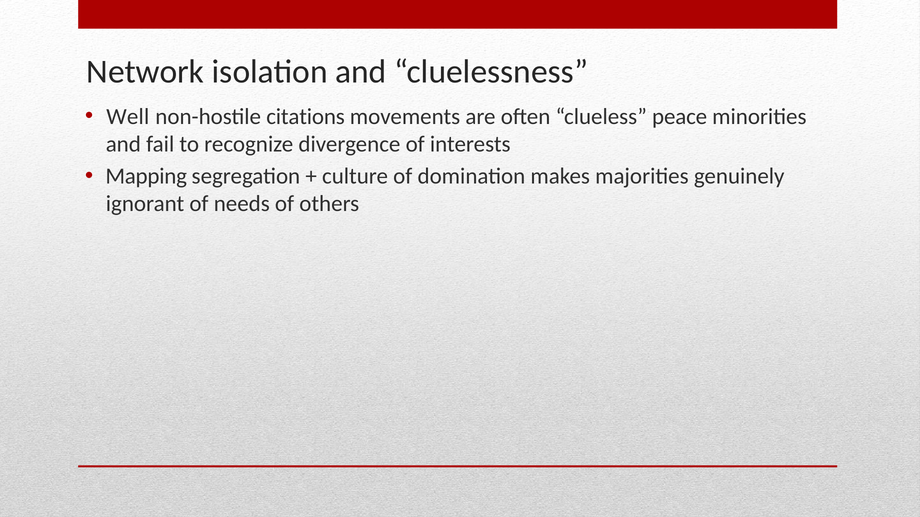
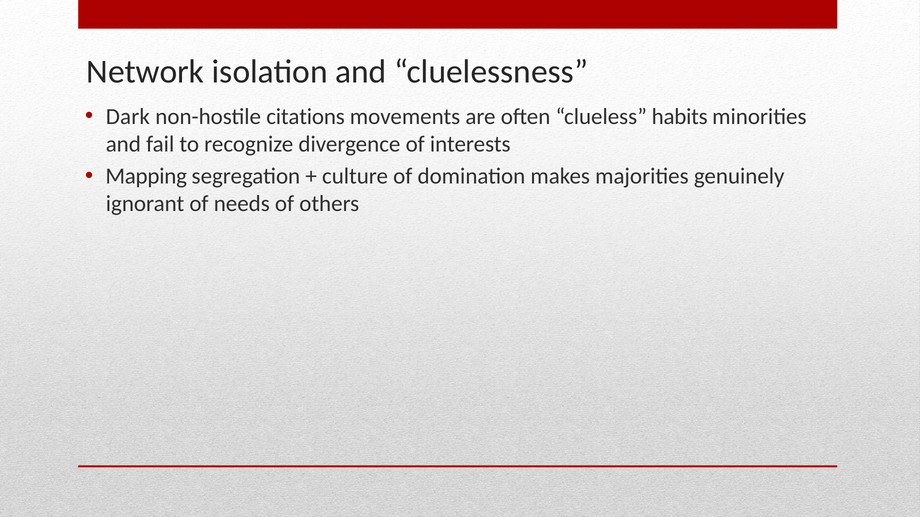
Well: Well -> Dark
peace: peace -> habits
